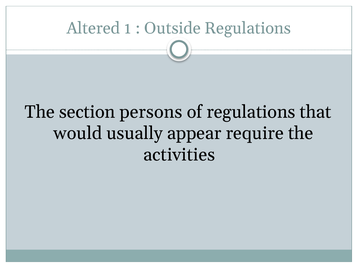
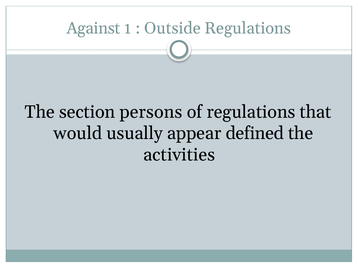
Altered: Altered -> Against
require: require -> defined
